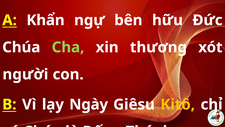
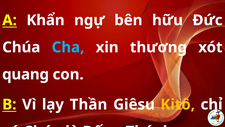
Cha colour: light green -> light blue
người: người -> quang
Ngày: Ngày -> Thần
